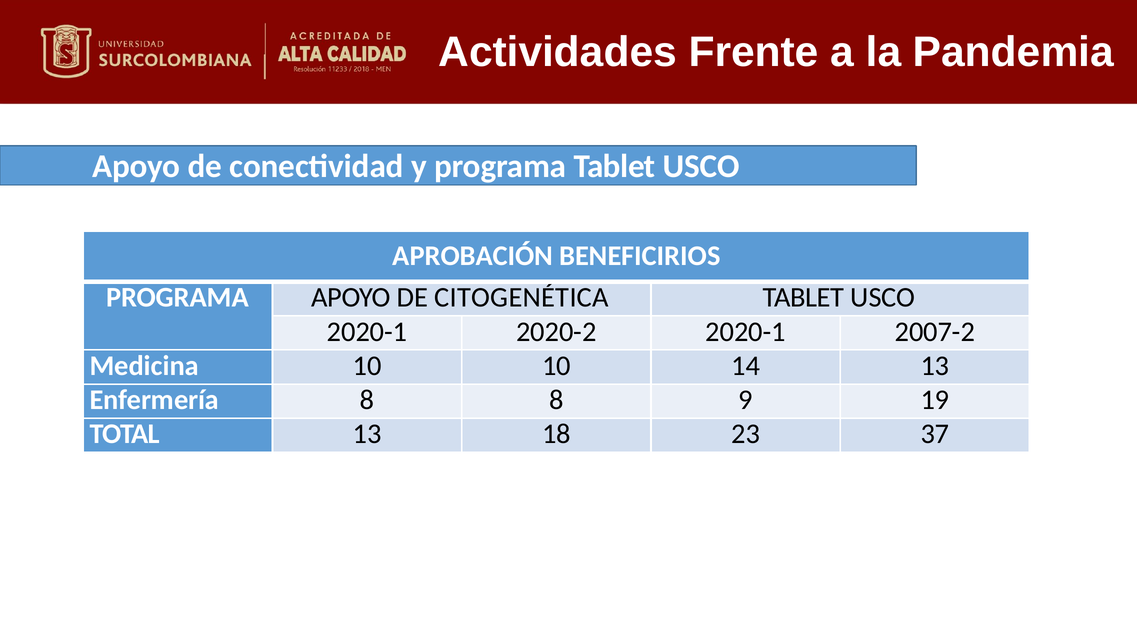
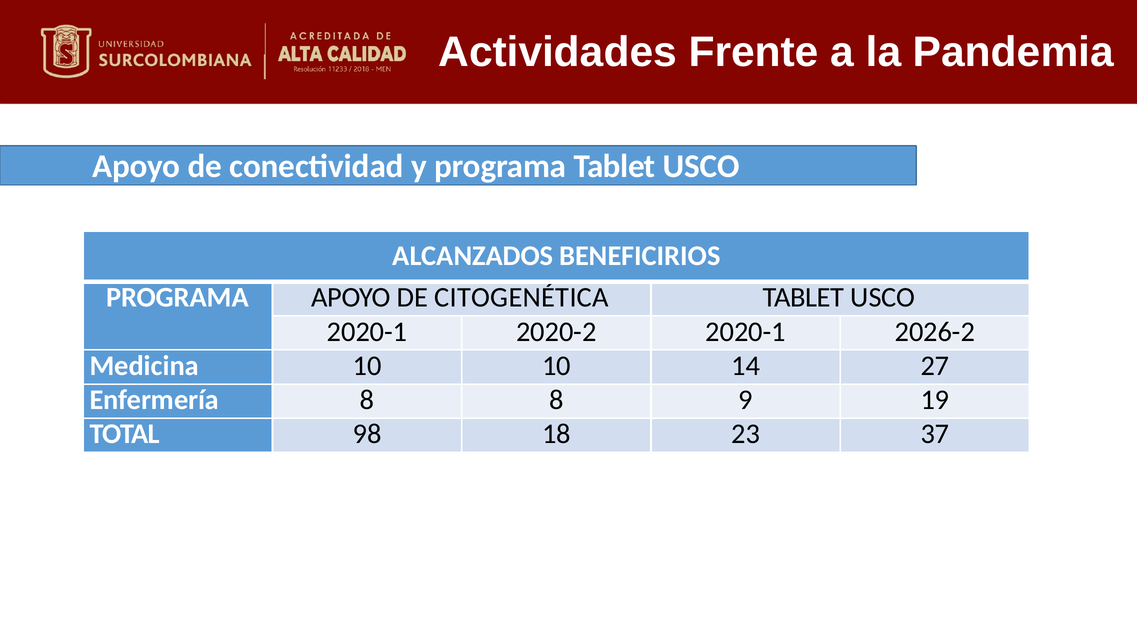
APROBACIÓN: APROBACIÓN -> ALCANZADOS
2007-2: 2007-2 -> 2026-2
14 13: 13 -> 27
TOTAL 13: 13 -> 98
